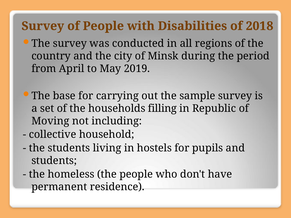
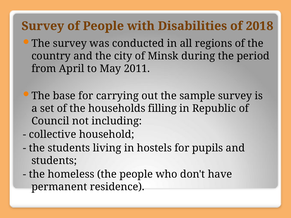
2019: 2019 -> 2011
Moving: Moving -> Council
